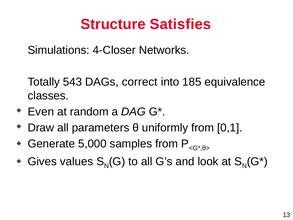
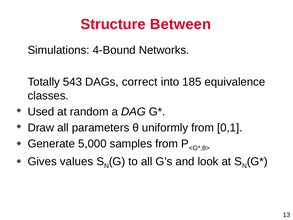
Satisfies: Satisfies -> Between
4-Closer: 4-Closer -> 4-Bound
Even: Even -> Used
